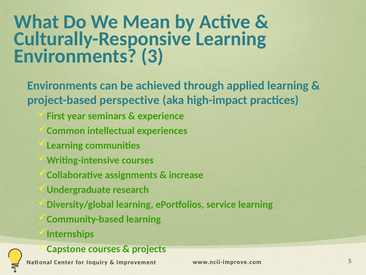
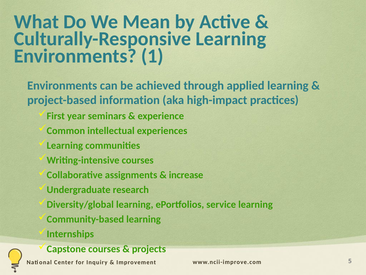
3: 3 -> 1
perspective: perspective -> information
